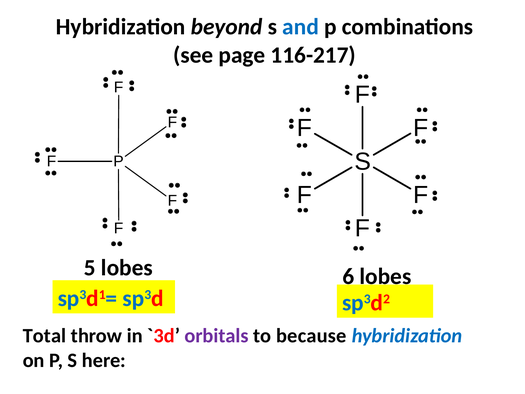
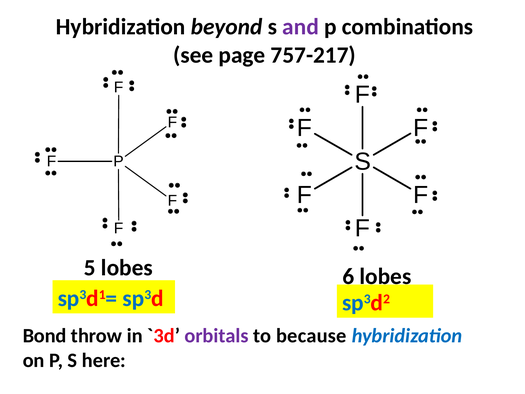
and colour: blue -> purple
116-217: 116-217 -> 757-217
Total: Total -> Bond
